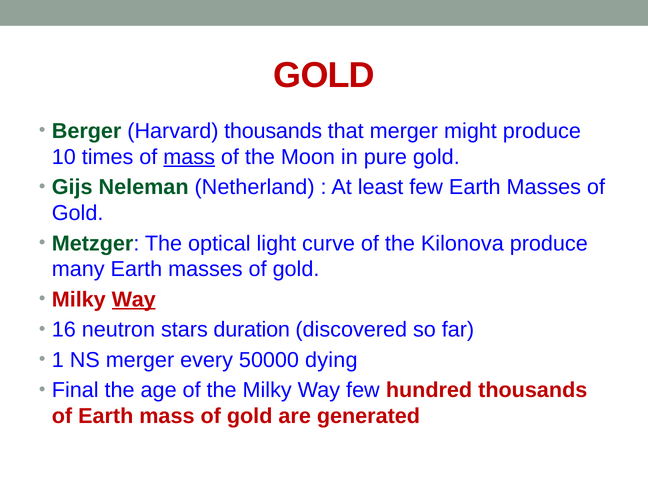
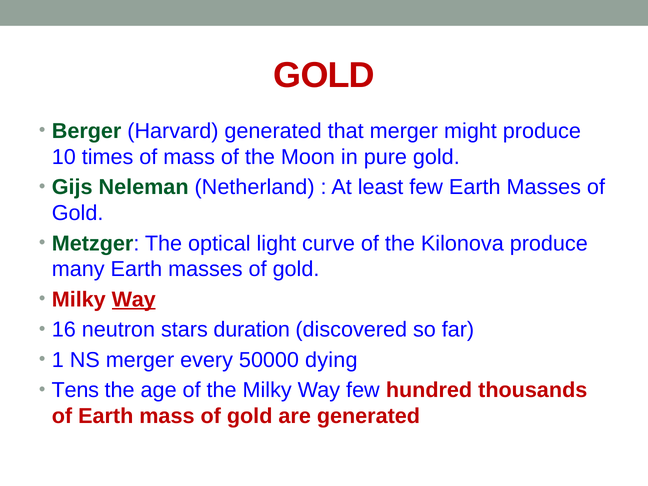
Harvard thousands: thousands -> generated
mass at (189, 157) underline: present -> none
Final: Final -> Tens
